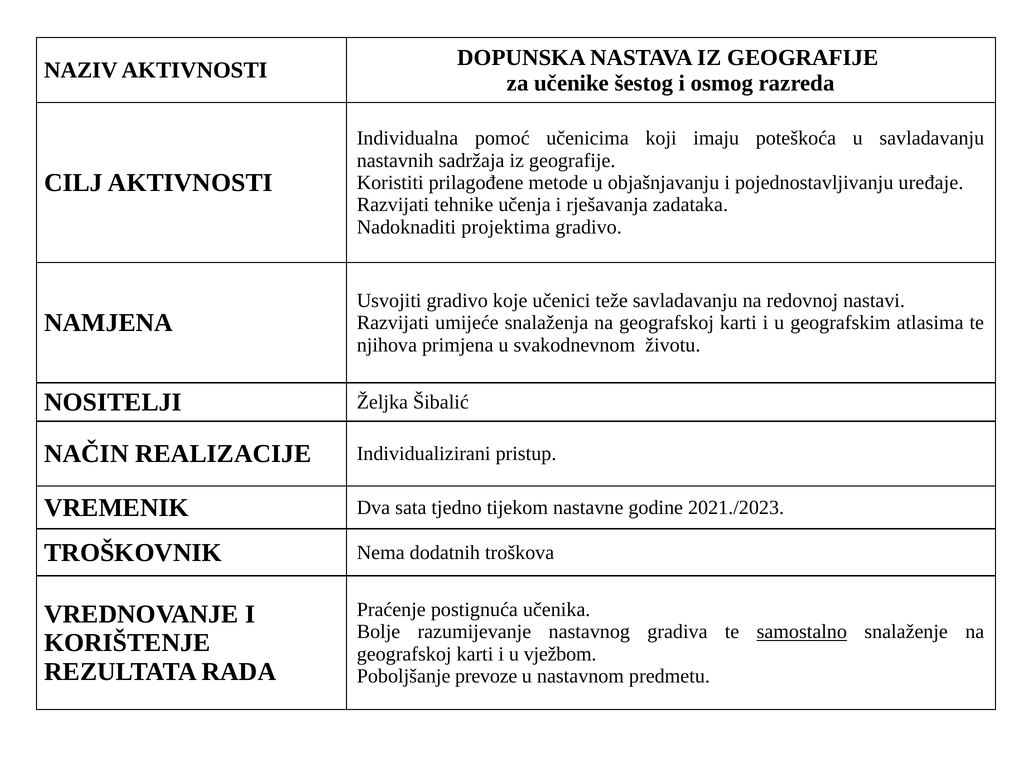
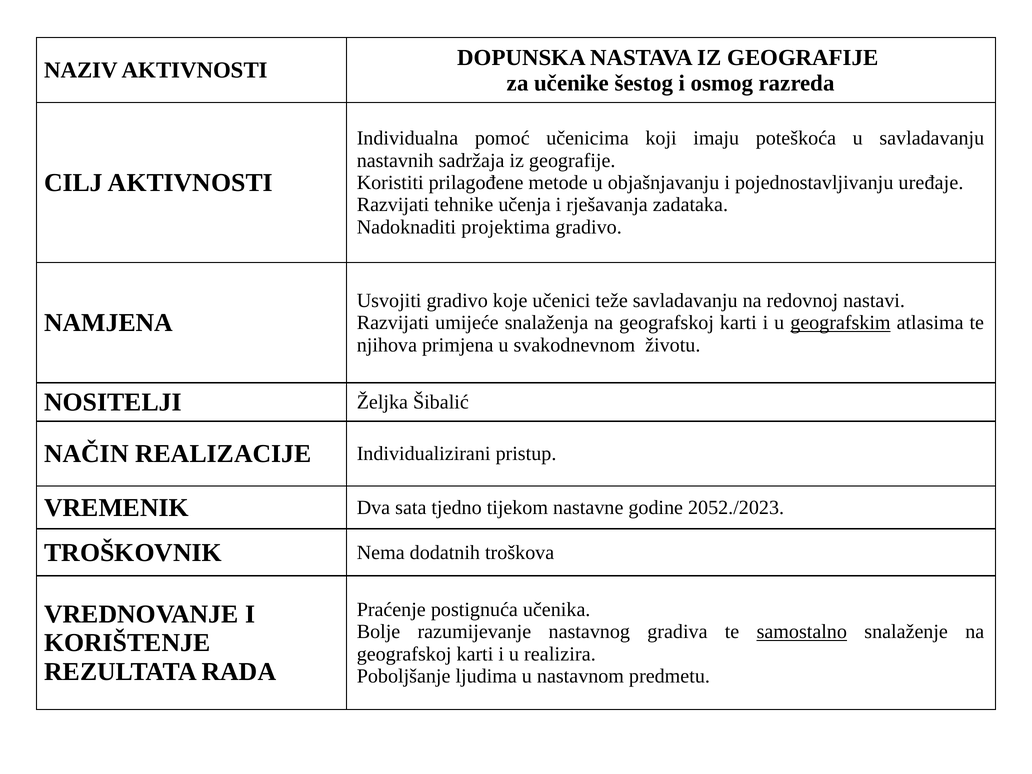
geografskim underline: none -> present
2021./2023: 2021./2023 -> 2052./2023
vježbom: vježbom -> realizira
prevoze: prevoze -> ljudima
